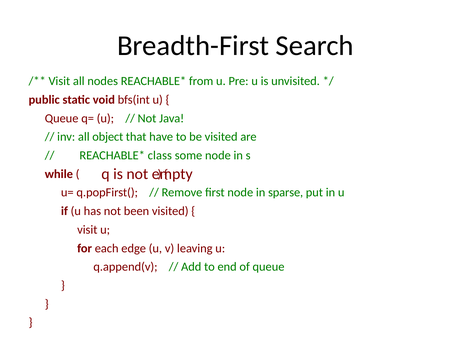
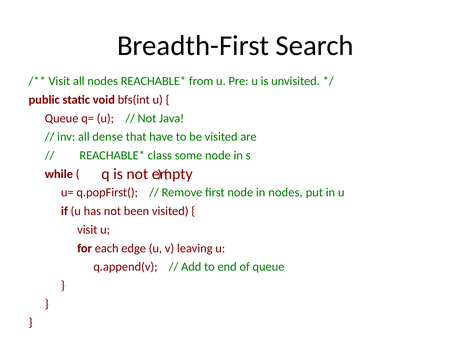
object: object -> dense
in sparse: sparse -> nodes
